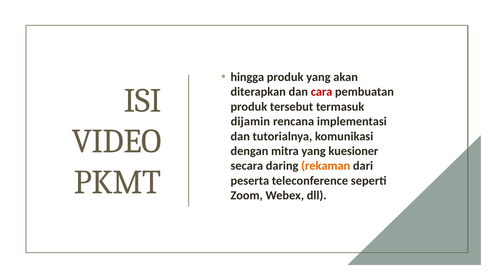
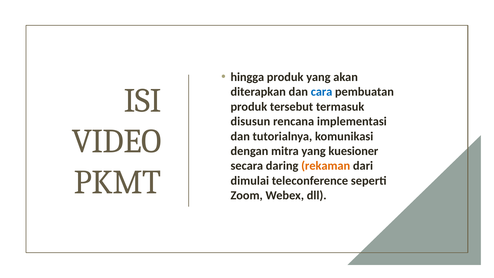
cara colour: red -> blue
dijamin: dijamin -> disusun
peserta: peserta -> dimulai
